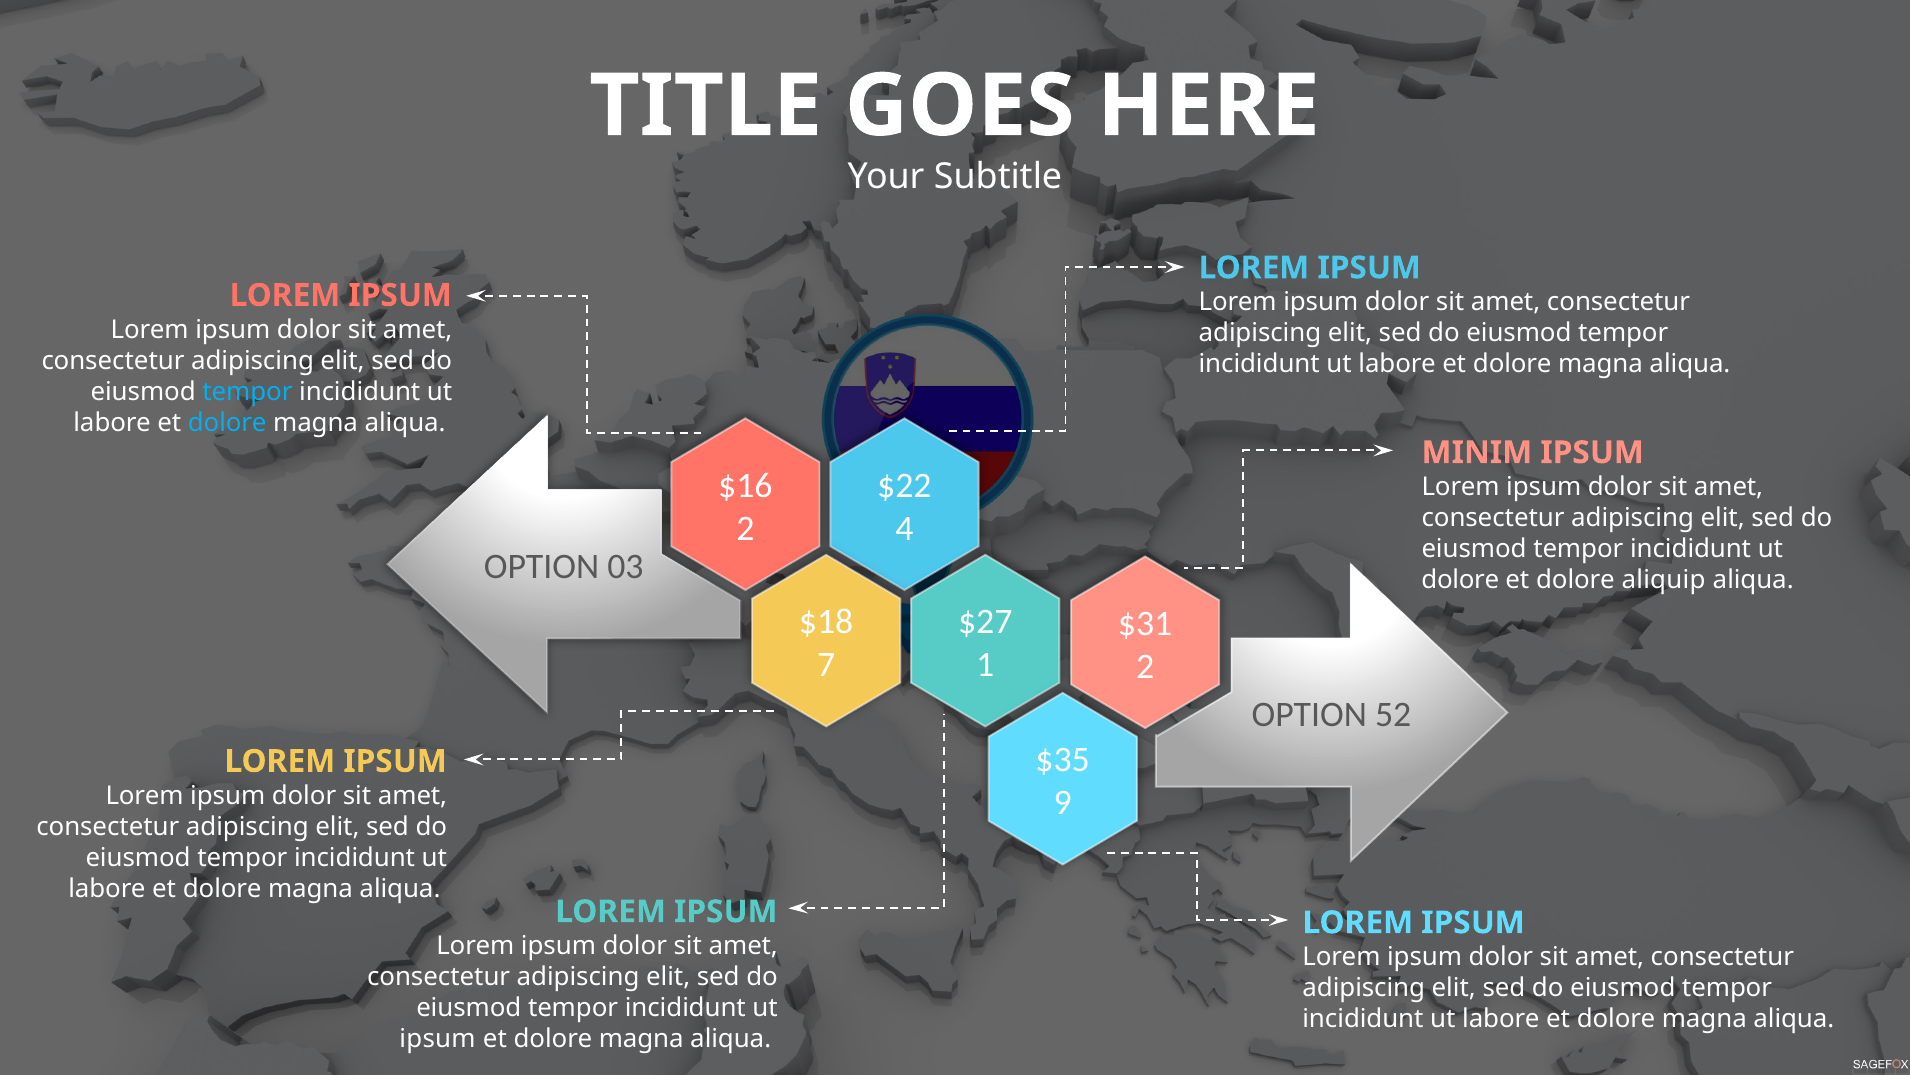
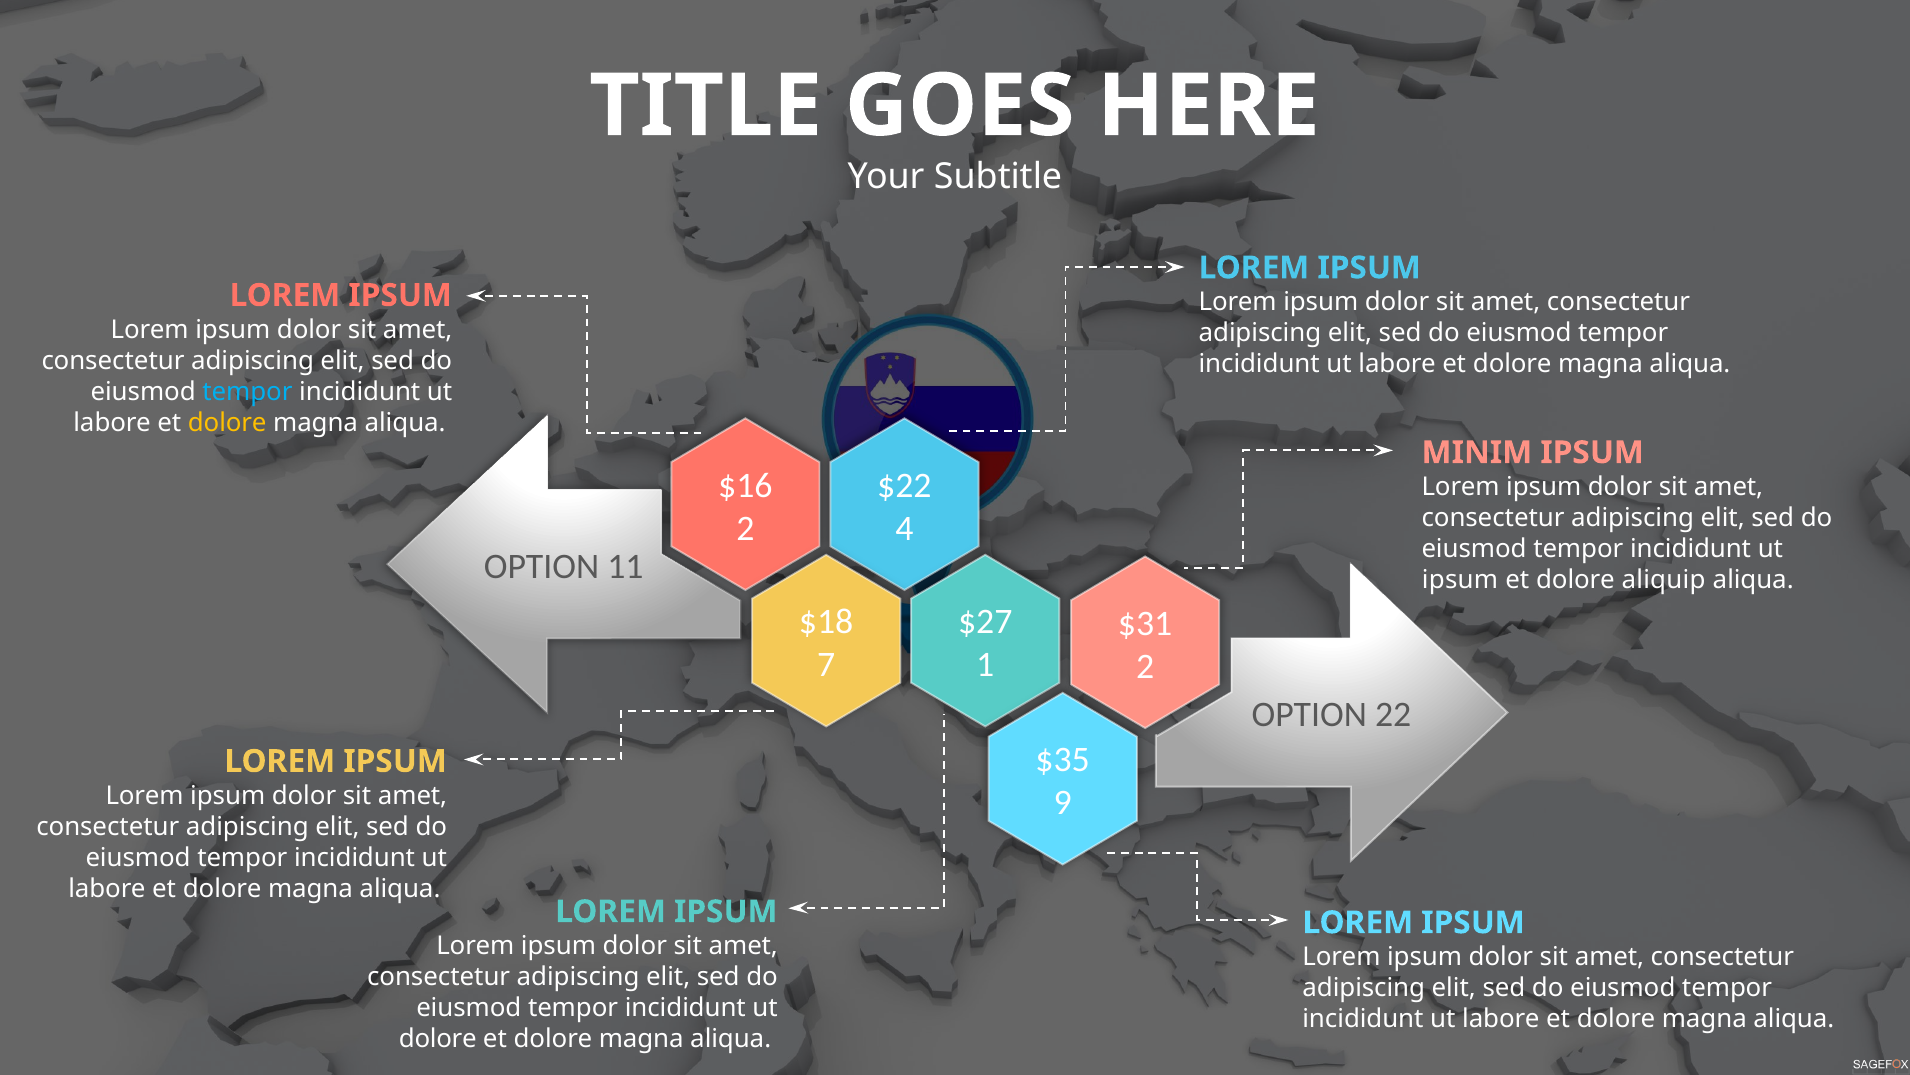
dolore at (227, 423) colour: light blue -> yellow
03: 03 -> 11
dolore at (1460, 580): dolore -> ipsum
52: 52 -> 22
ipsum at (438, 1039): ipsum -> dolore
